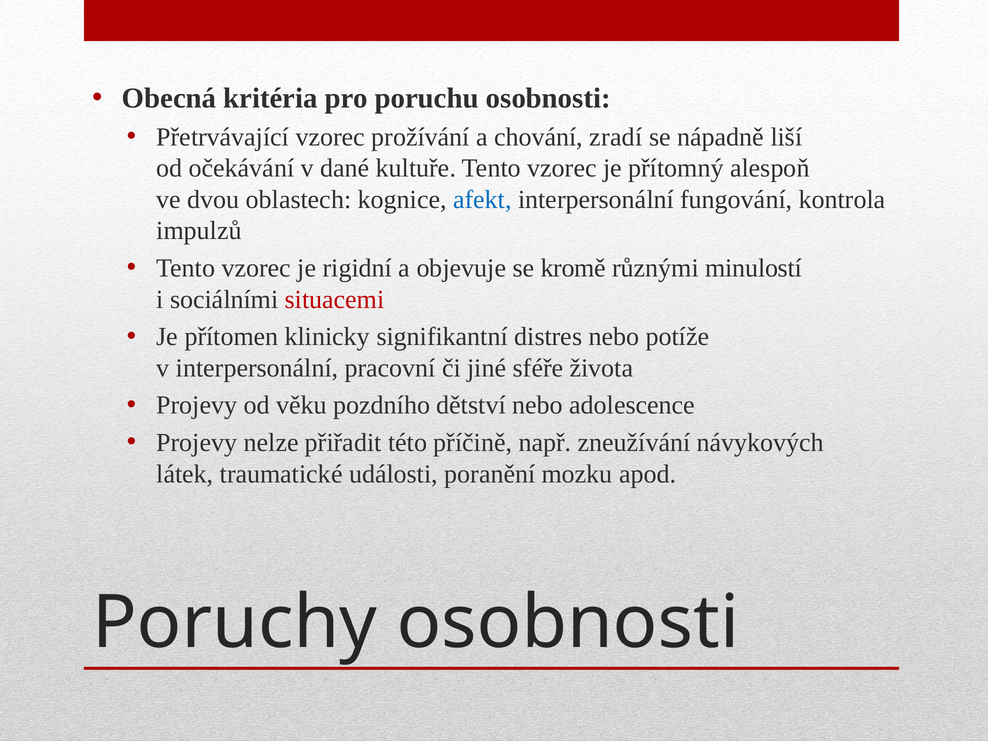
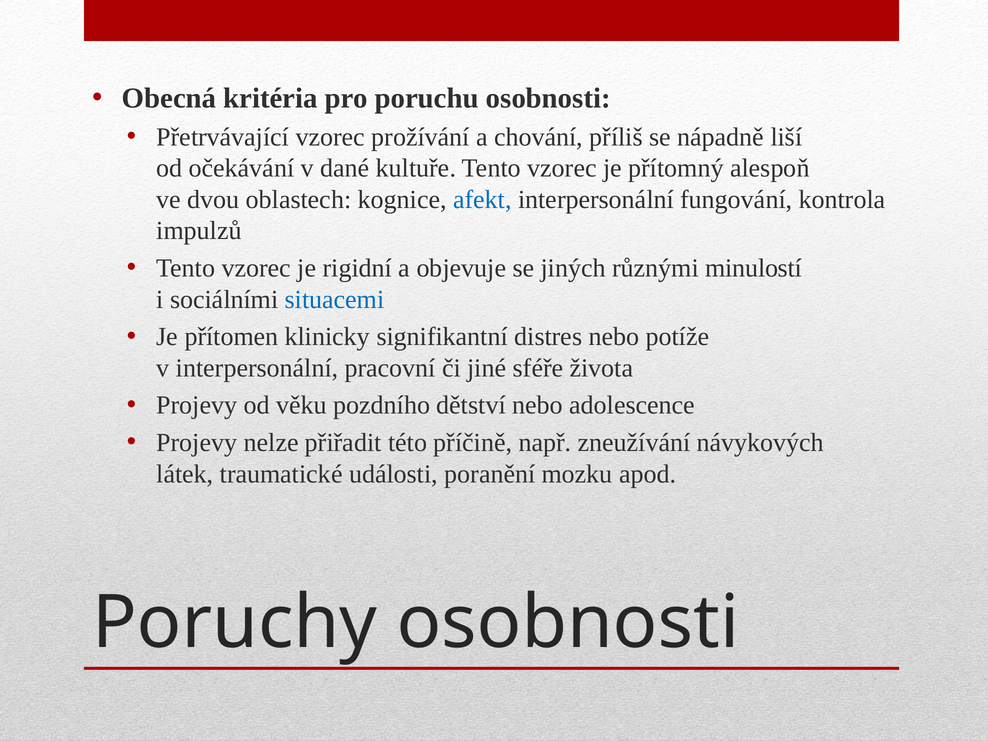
zradí: zradí -> příliš
kromě: kromě -> jiných
situacemi colour: red -> blue
